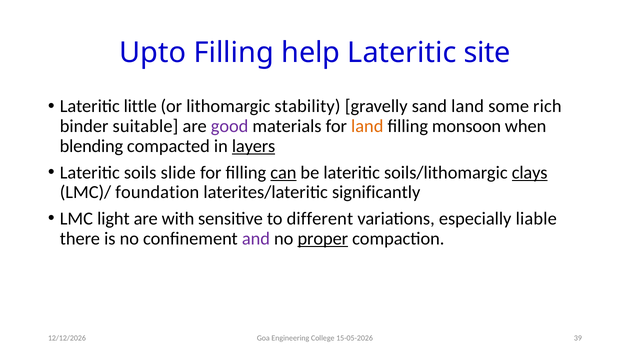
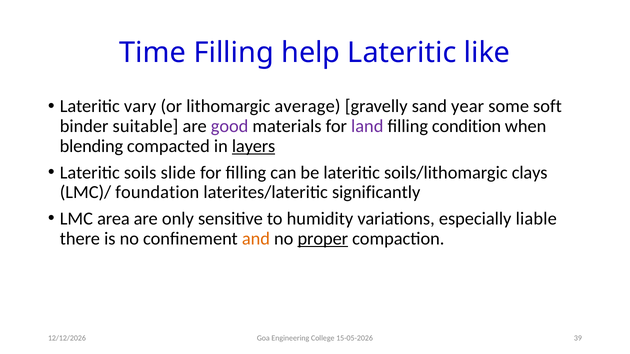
Upto: Upto -> Time
site: site -> like
little: little -> vary
stability: stability -> average
sand land: land -> year
rich: rich -> soft
land at (367, 126) colour: orange -> purple
monsoon: monsoon -> condition
can underline: present -> none
clays underline: present -> none
light: light -> area
with: with -> only
different: different -> humidity
and colour: purple -> orange
